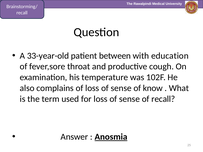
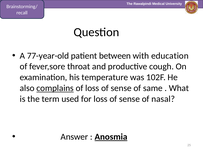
33-year-old: 33-year-old -> 77-year-old
complains underline: none -> present
know: know -> same
of recall: recall -> nasal
